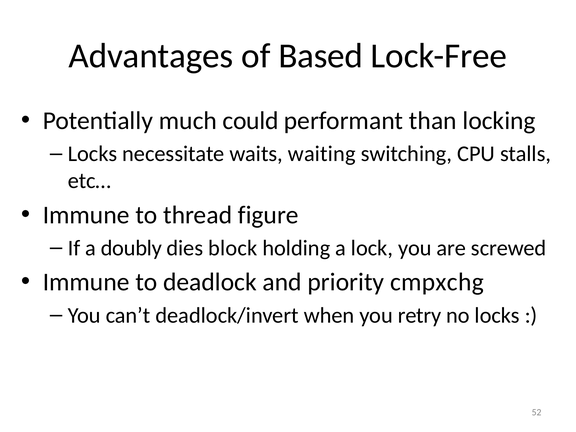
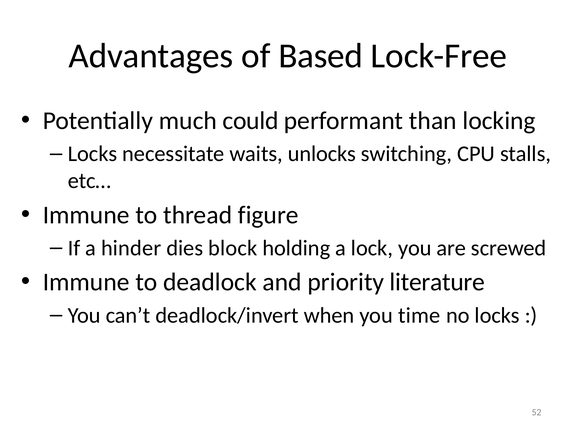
waiting: waiting -> unlocks
doubly: doubly -> hinder
cmpxchg: cmpxchg -> literature
retry: retry -> time
